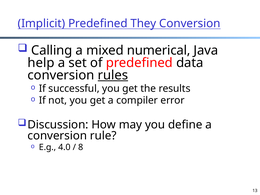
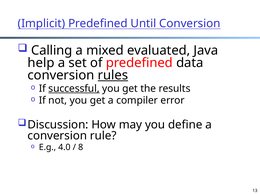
They: They -> Until
numerical: numerical -> evaluated
successful underline: none -> present
